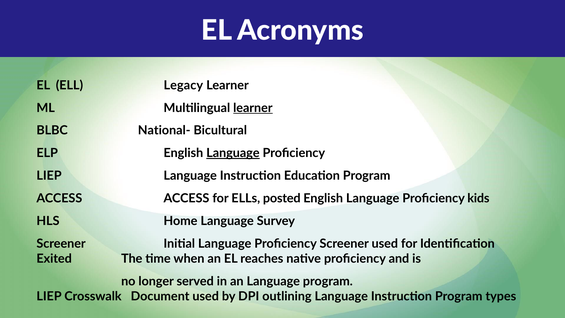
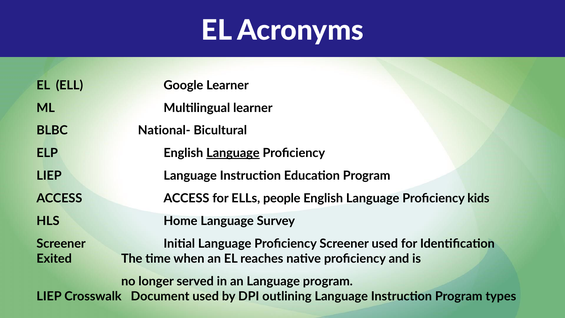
Legacy: Legacy -> Google
learner at (253, 108) underline: present -> none
posted: posted -> people
